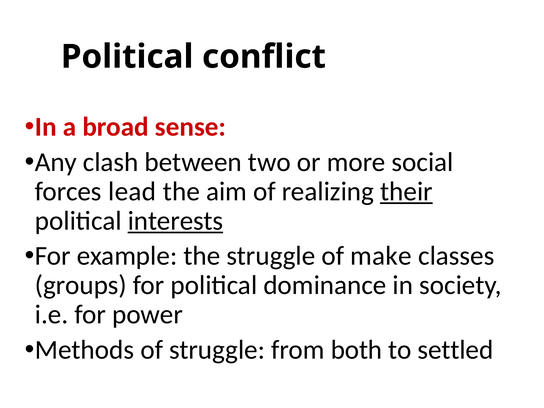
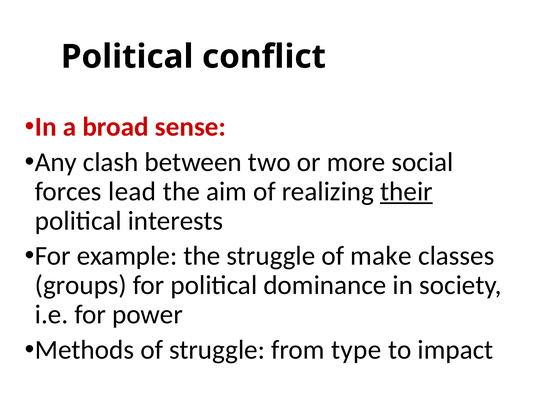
interests underline: present -> none
both: both -> type
settled: settled -> impact
